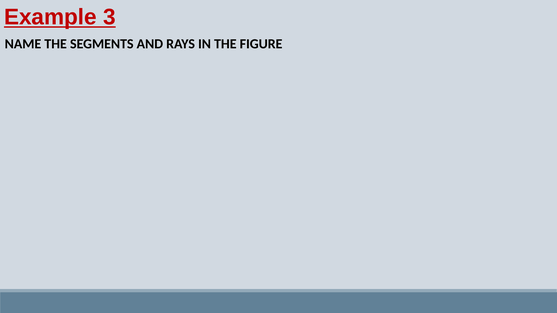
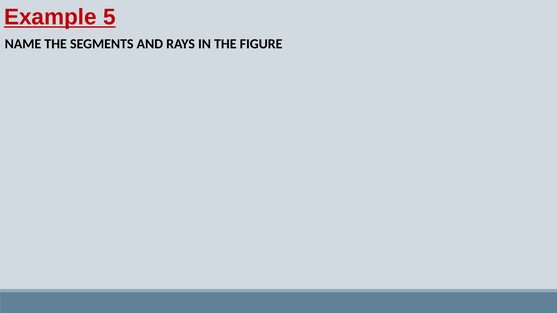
3: 3 -> 5
